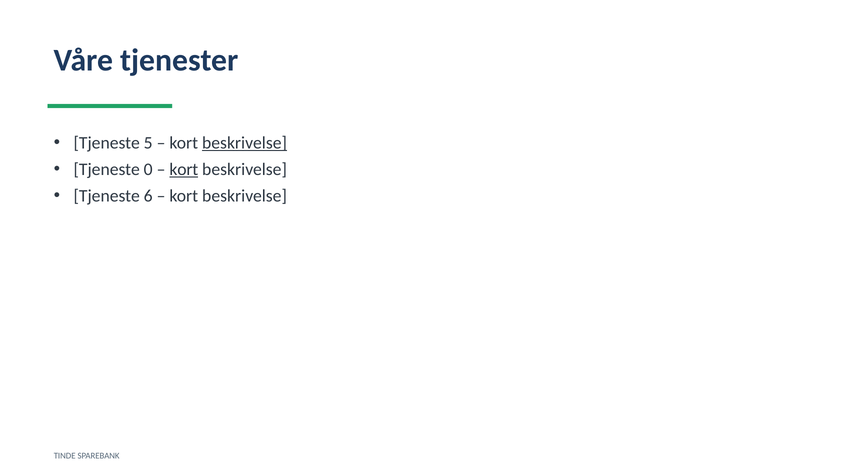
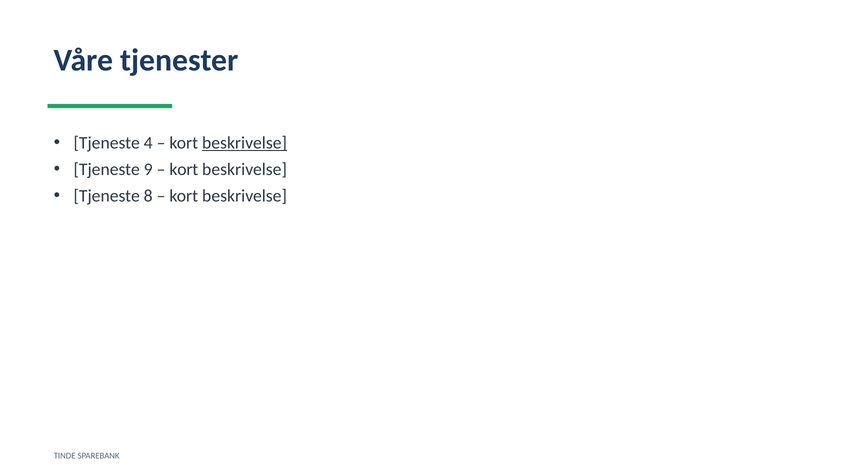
5: 5 -> 4
0: 0 -> 9
kort at (184, 170) underline: present -> none
6: 6 -> 8
